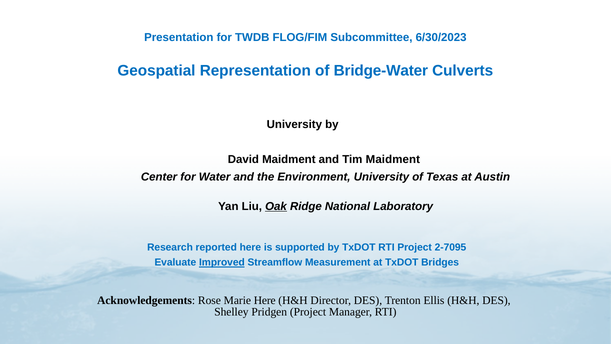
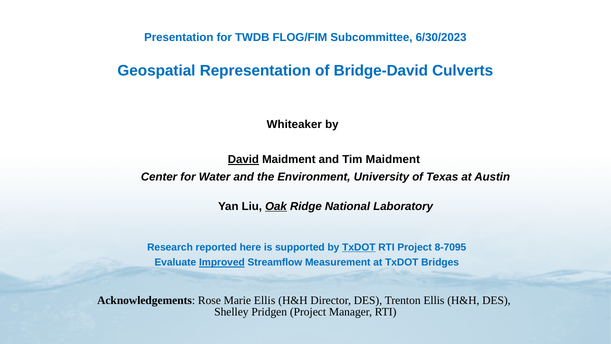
Bridge-Water: Bridge-Water -> Bridge-David
University at (294, 124): University -> Whiteaker
David underline: none -> present
TxDOT at (359, 247) underline: none -> present
2-7095: 2-7095 -> 8-7095
Marie Here: Here -> Ellis
